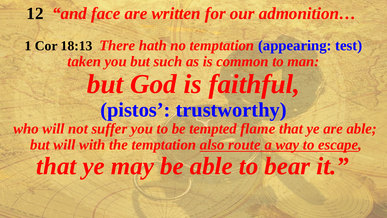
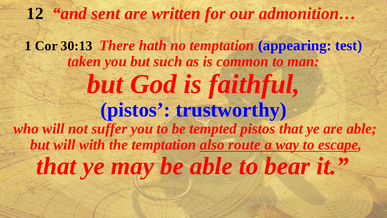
face: face -> sent
18:13: 18:13 -> 30:13
tempted flame: flame -> pistos
